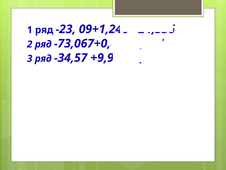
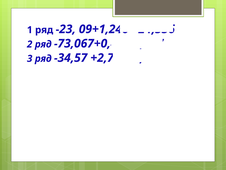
+9,9: +9,9 -> +2,7
